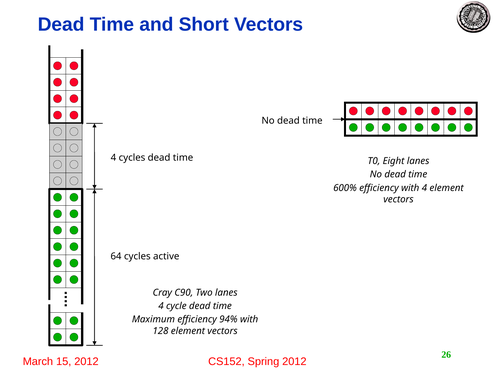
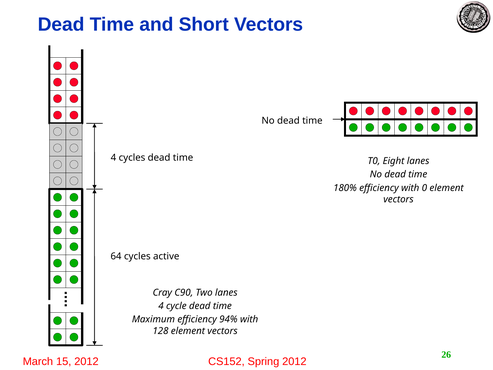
600%: 600% -> 180%
with 4: 4 -> 0
